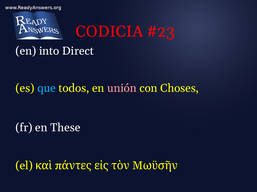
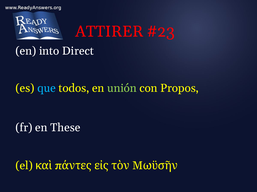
CODICIA: CODICIA -> ATTIRER
unión colour: pink -> light green
Choses: Choses -> Propos
